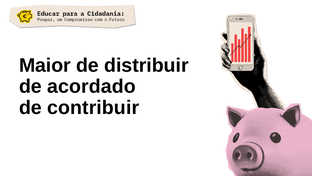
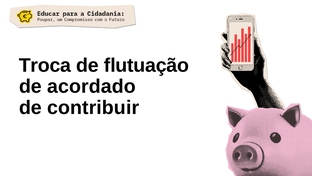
Maior: Maior -> Troca
distribuir: distribuir -> flutuação
